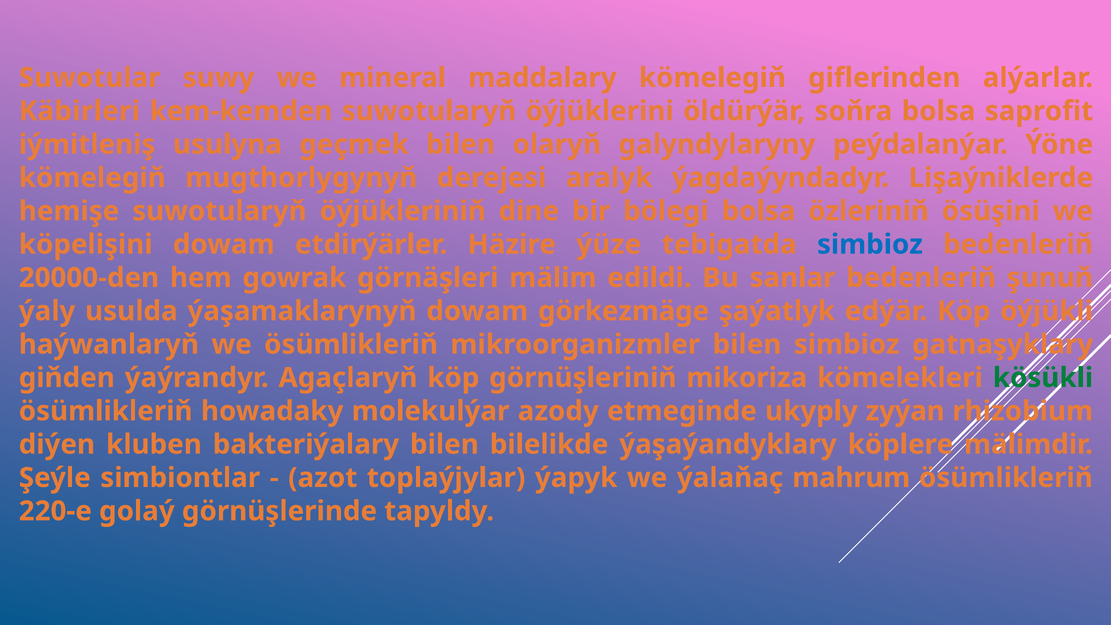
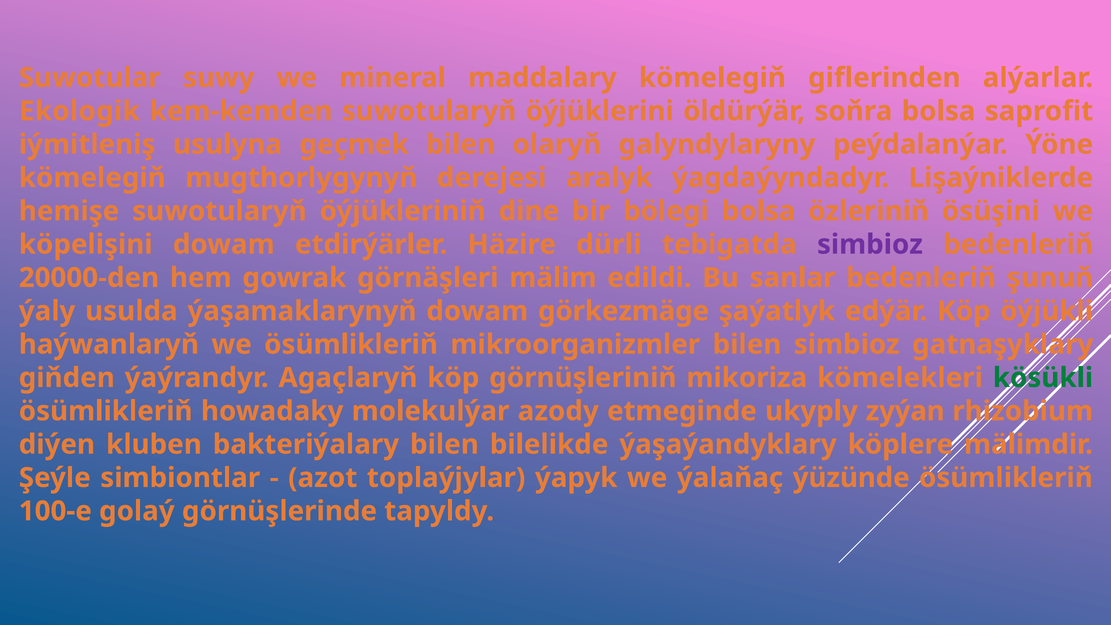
Käbirleri: Käbirleri -> Ekologik
ýüze: ýüze -> dürli
simbioz at (870, 244) colour: blue -> purple
mahrum: mahrum -> ýüzünde
220-e: 220-e -> 100-e
